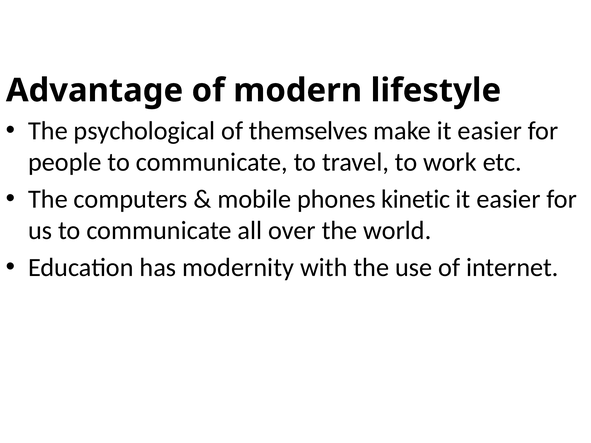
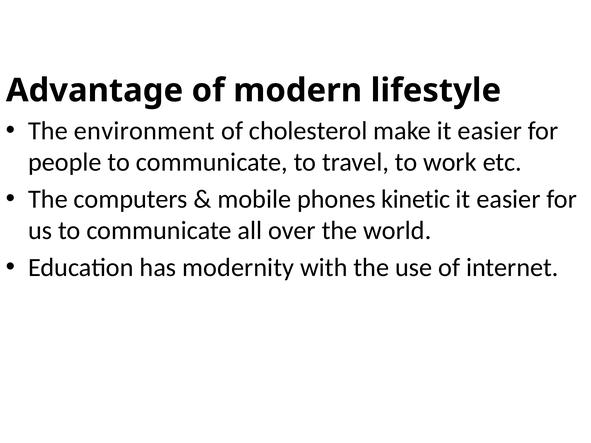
psychological: psychological -> environment
themselves: themselves -> cholesterol
